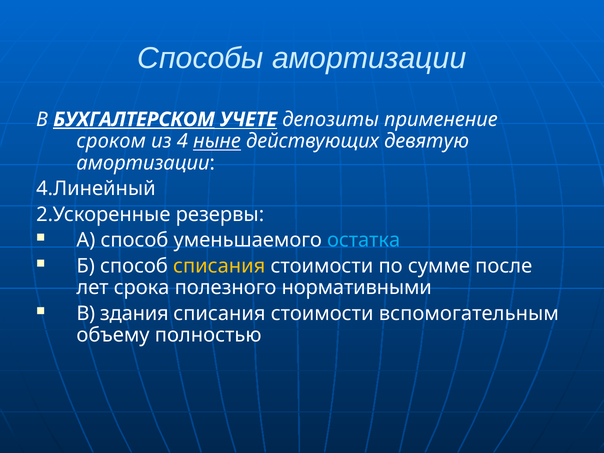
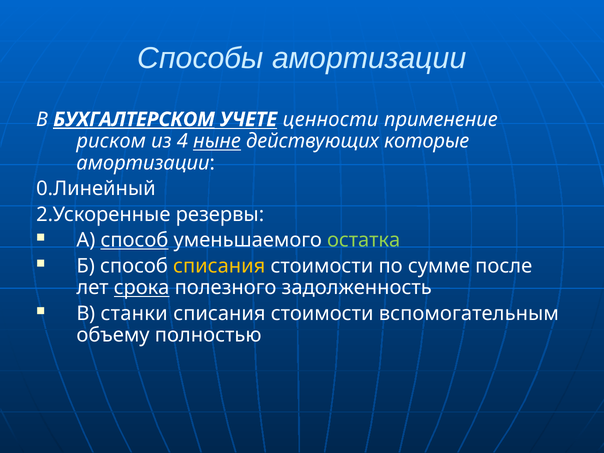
депозиты: депозиты -> ценности
сроком: сроком -> риском
девятую: девятую -> которые
4.Линейный: 4.Линейный -> 0.Линейный
способ at (134, 240) underline: none -> present
остатка colour: light blue -> light green
срока underline: none -> present
нормативными: нормативными -> задолженность
здания: здания -> станки
